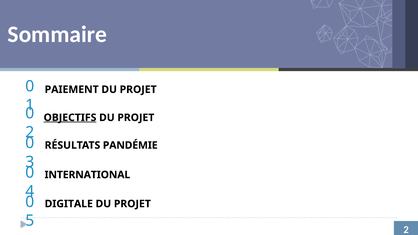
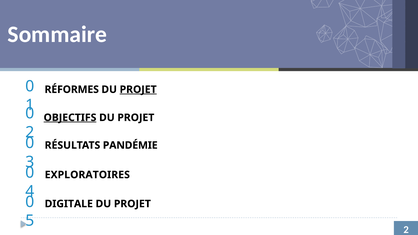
PAIEMENT: PAIEMENT -> RÉFORMES
PROJET at (138, 90) underline: none -> present
INTERNATIONAL: INTERNATIONAL -> EXPLORATOIRES
